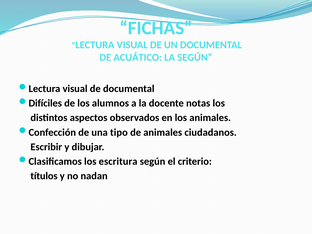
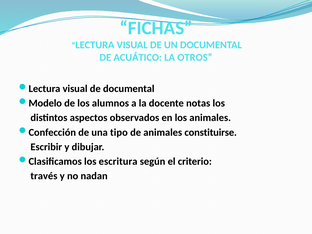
LA SEGÚN: SEGÚN -> OTROS
Difíciles: Difíciles -> Modelo
ciudadanos: ciudadanos -> constituirse
títulos: títulos -> través
